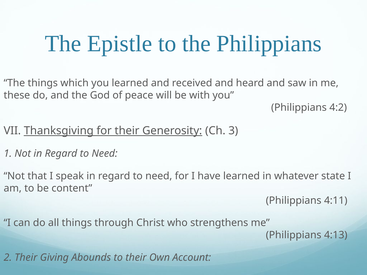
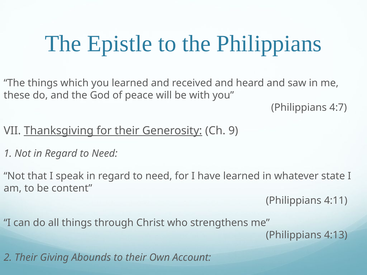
4:2: 4:2 -> 4:7
3: 3 -> 9
